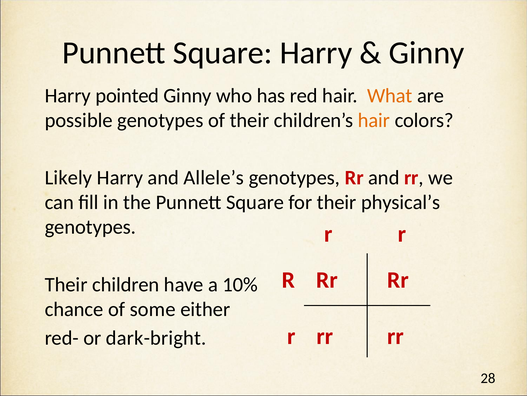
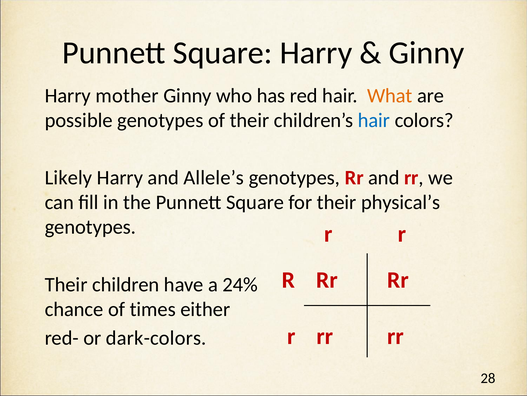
pointed: pointed -> mother
hair at (374, 120) colour: orange -> blue
10%: 10% -> 24%
some: some -> times
dark-bright: dark-bright -> dark-colors
